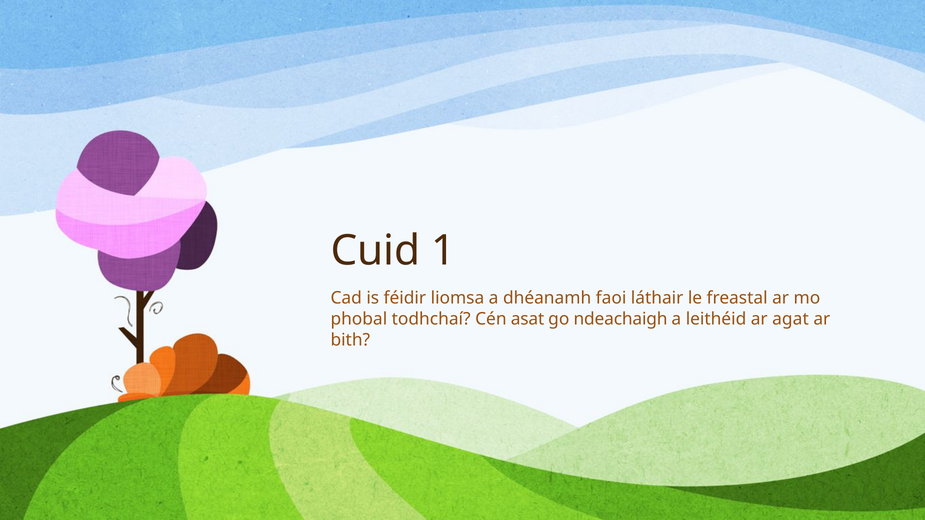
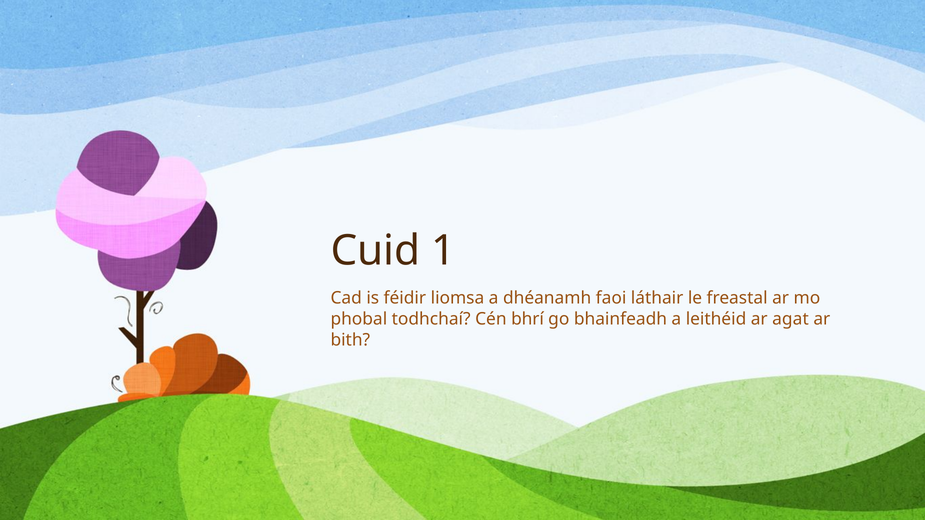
asat: asat -> bhrí
ndeachaigh: ndeachaigh -> bhainfeadh
